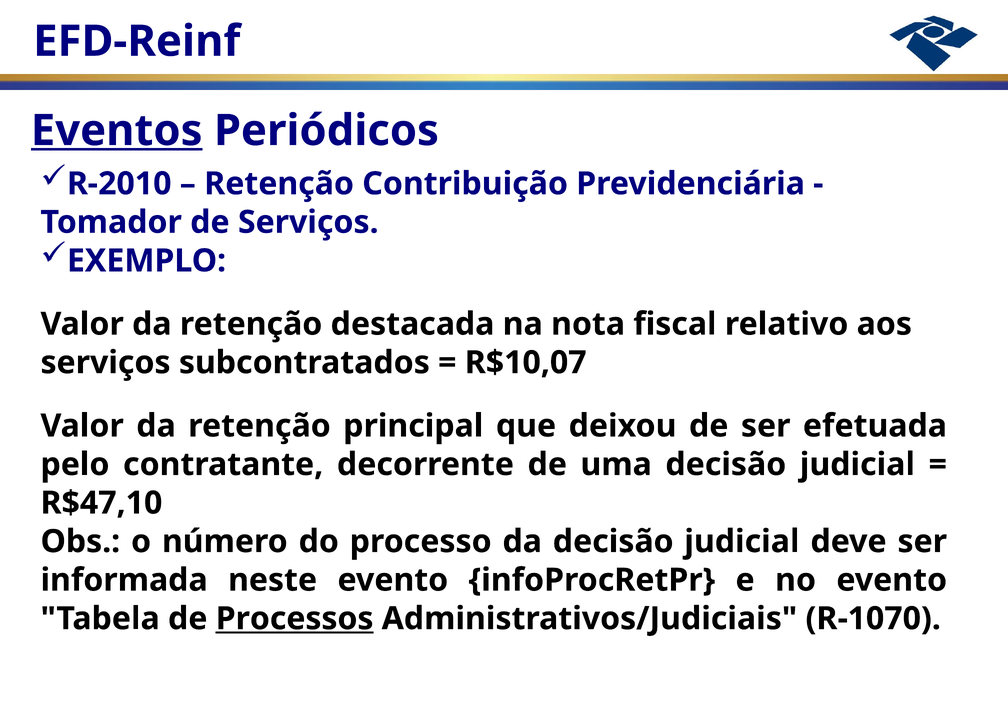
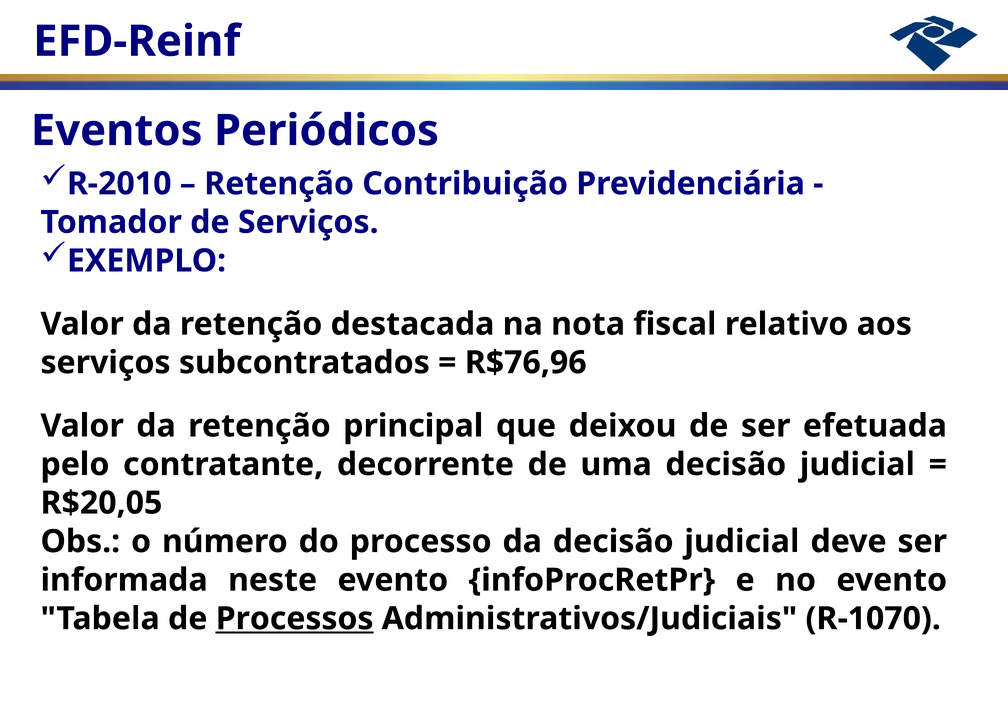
Eventos underline: present -> none
R$10,07: R$10,07 -> R$76,96
R$47,10: R$47,10 -> R$20,05
